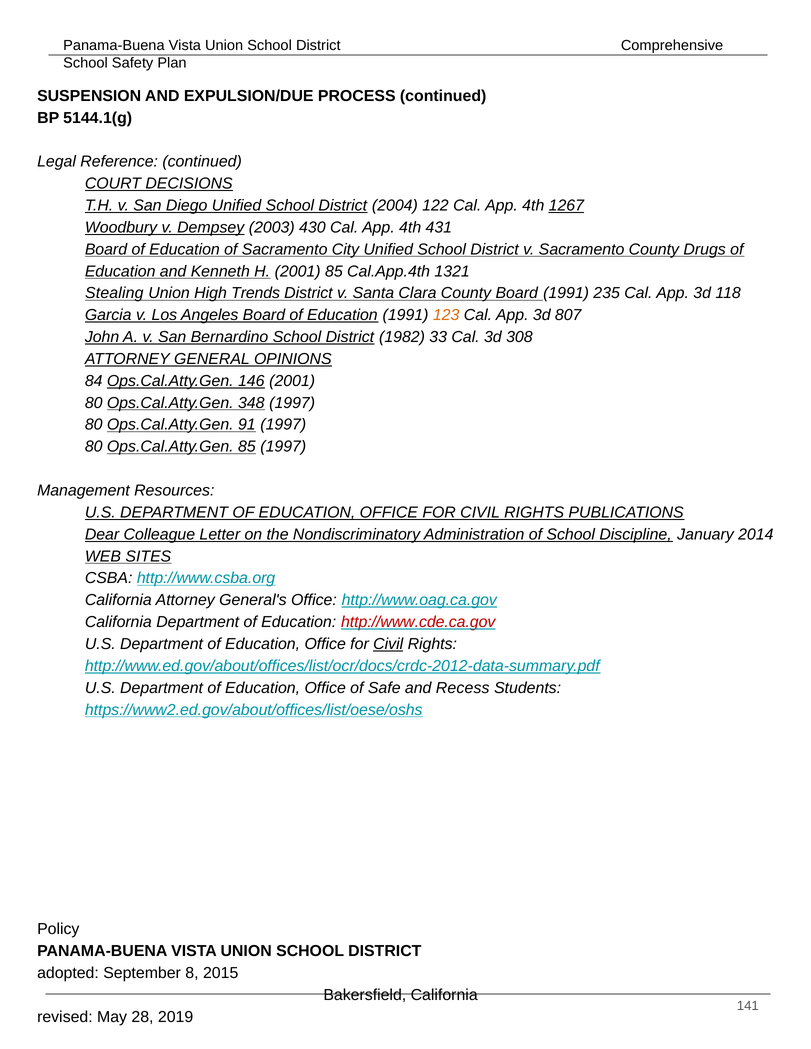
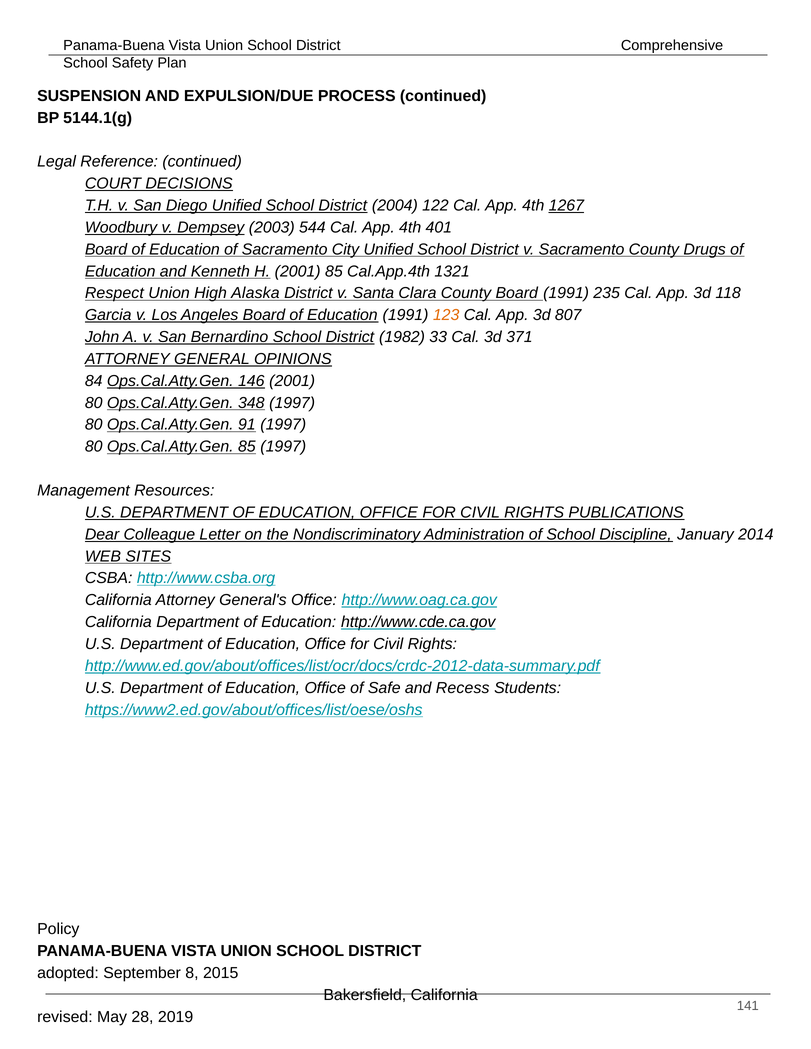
430: 430 -> 544
431: 431 -> 401
Stealing: Stealing -> Respect
Trends: Trends -> Alaska
308: 308 -> 371
http://www.cde.ca.gov colour: red -> black
Civil at (388, 644) underline: present -> none
